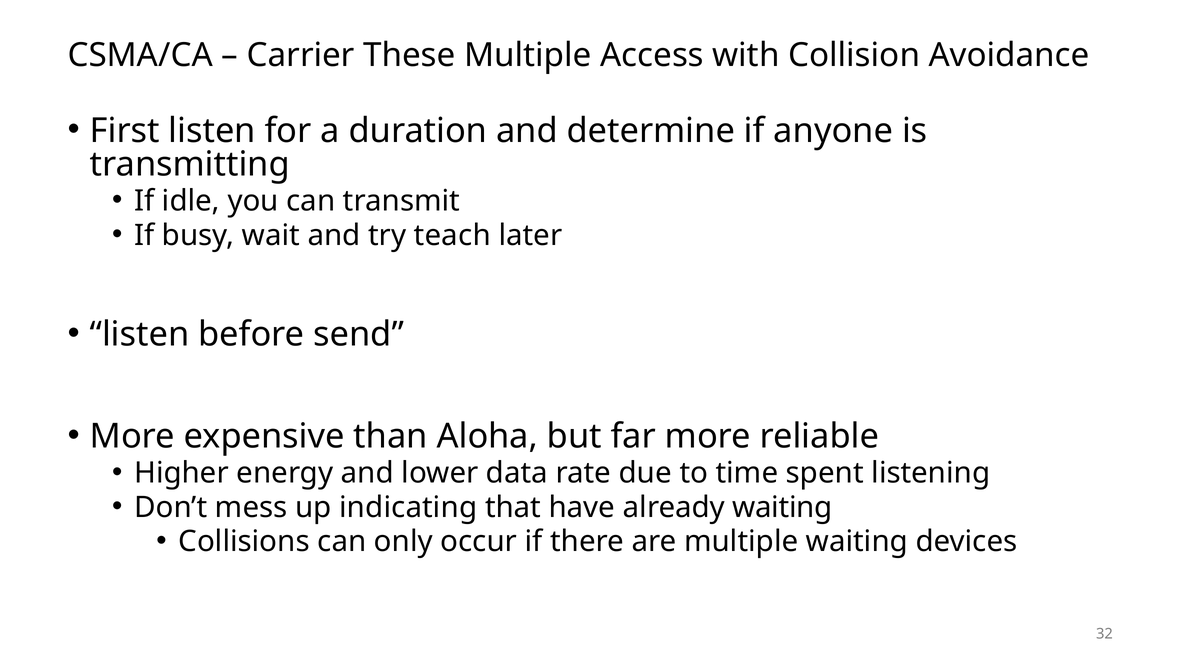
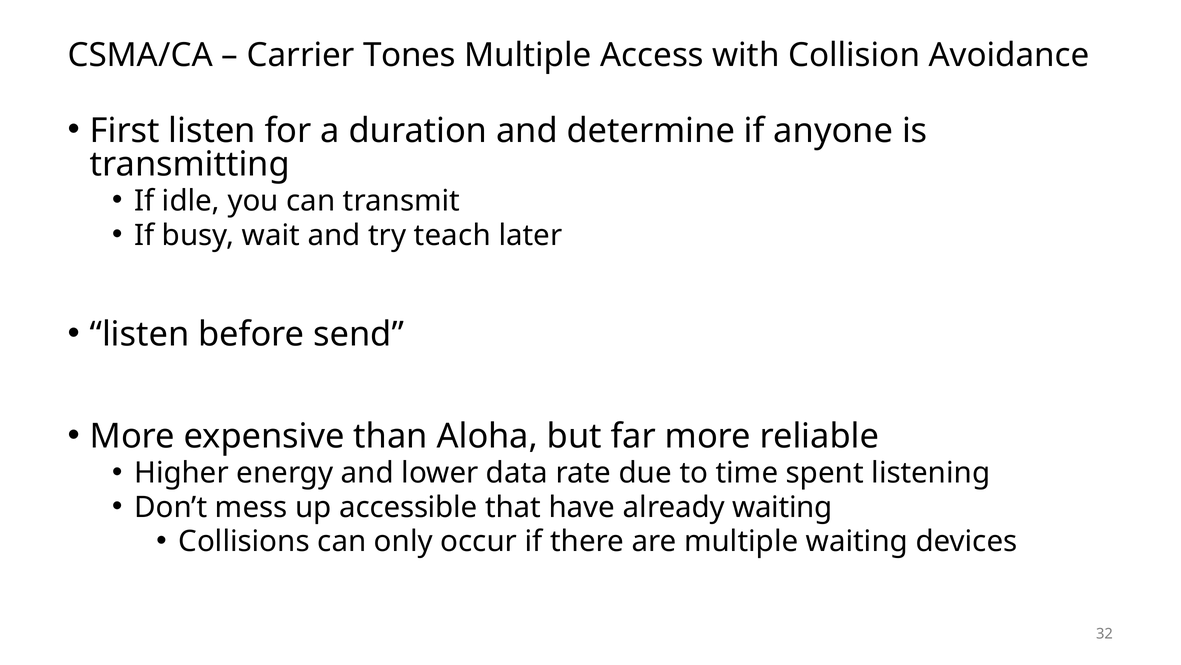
These: These -> Tones
indicating: indicating -> accessible
